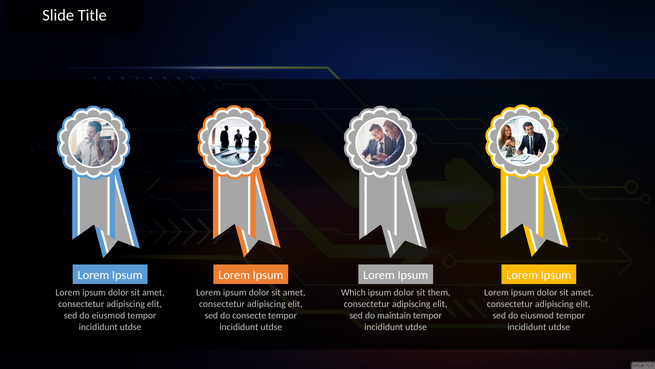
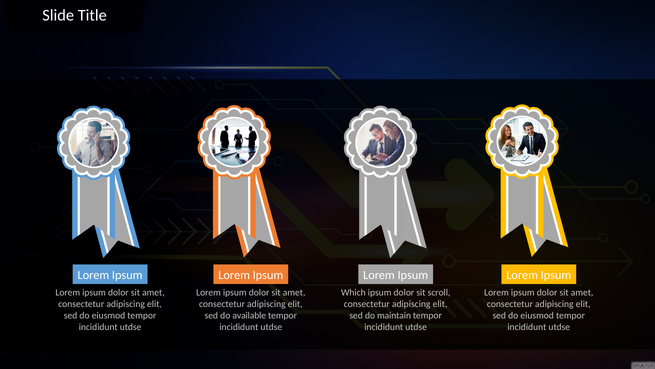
them: them -> scroll
consecte: consecte -> available
